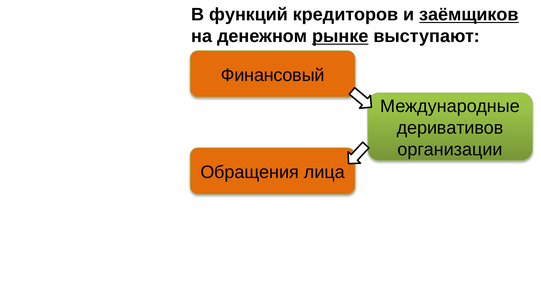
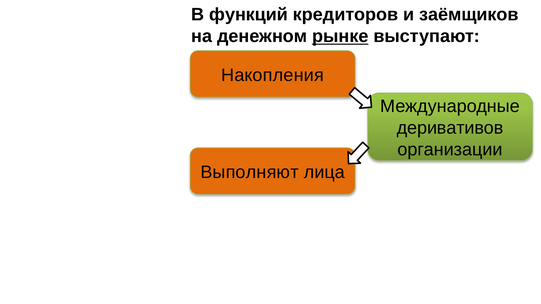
заёмщиков underline: present -> none
Финансовый: Финансовый -> Накопления
Обращения: Обращения -> Выполняют
